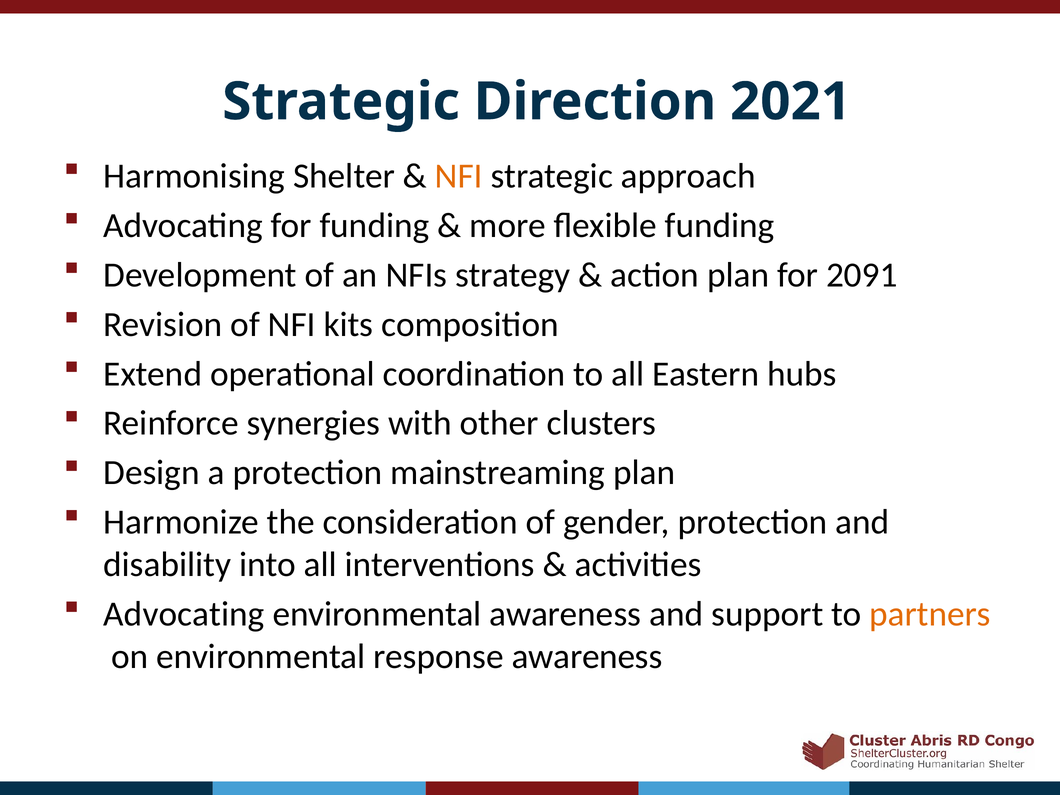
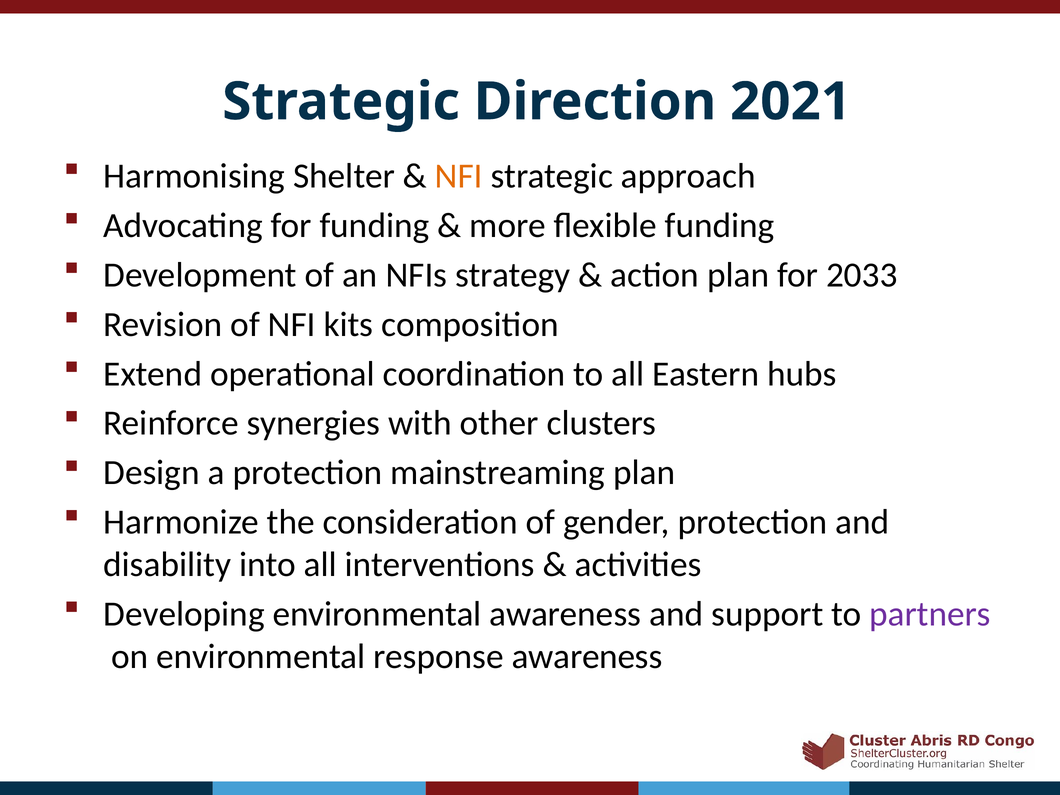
2091: 2091 -> 2033
Advocating at (184, 614): Advocating -> Developing
partners colour: orange -> purple
